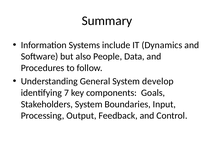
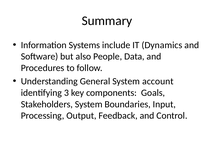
develop: develop -> account
7: 7 -> 3
